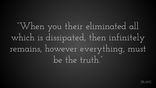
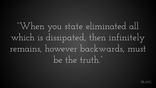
their: their -> state
everything: everything -> backwards
